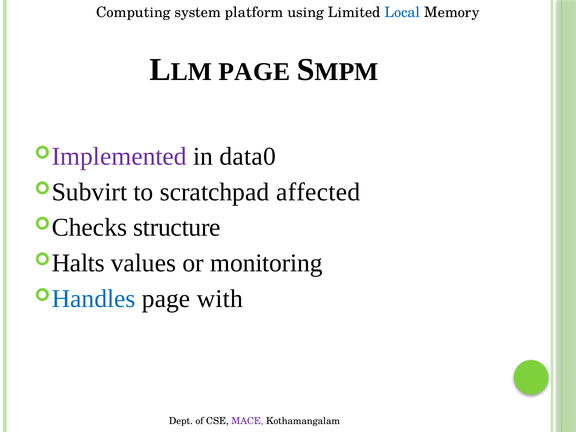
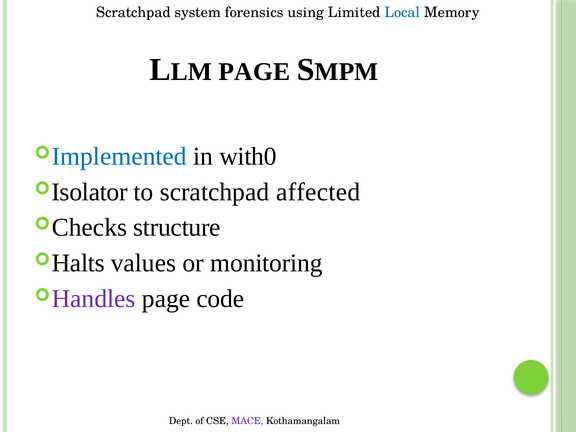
Computing at (133, 12): Computing -> Scratchpad
platform: platform -> forensics
Implemented colour: purple -> blue
data0: data0 -> with0
Subvirt: Subvirt -> Isolator
Handles colour: blue -> purple
with: with -> code
